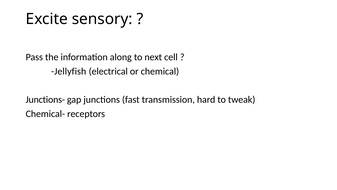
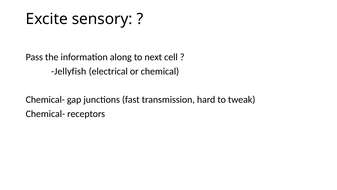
Junctions- at (45, 99): Junctions- -> Chemical-
